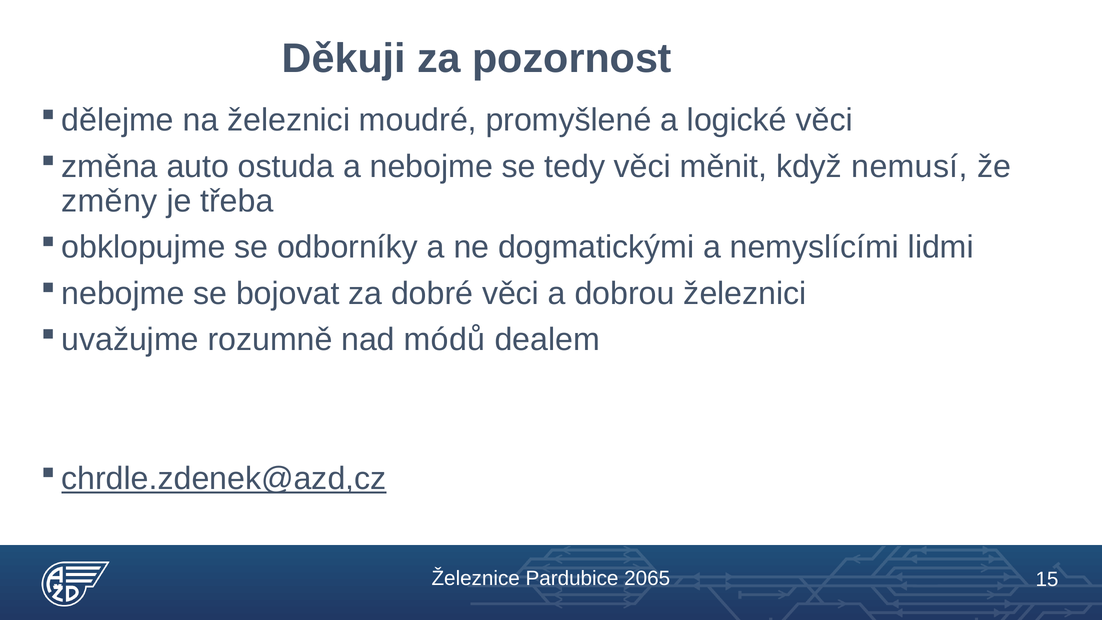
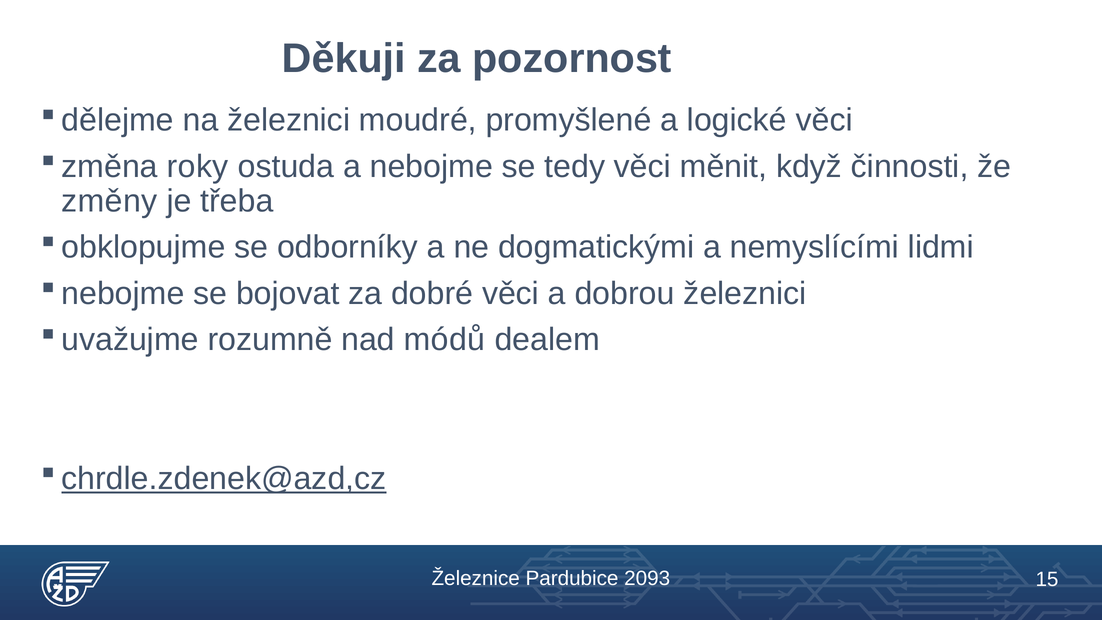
auto: auto -> roky
nemusí: nemusí -> činnosti
2065: 2065 -> 2093
